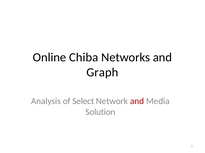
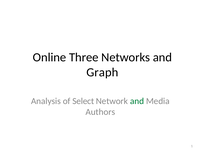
Chiba: Chiba -> Three
and at (137, 102) colour: red -> green
Solution: Solution -> Authors
